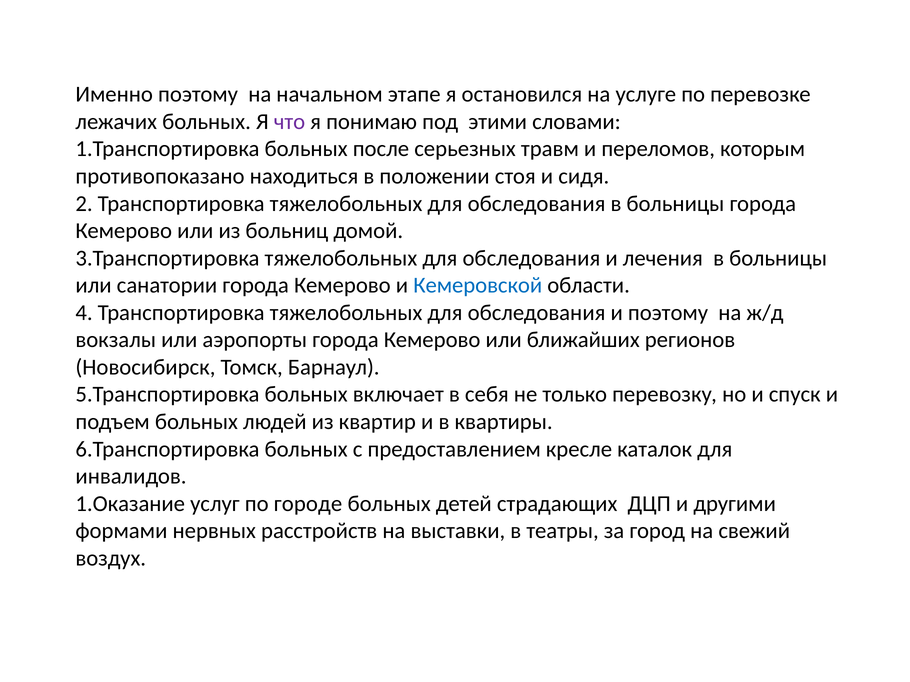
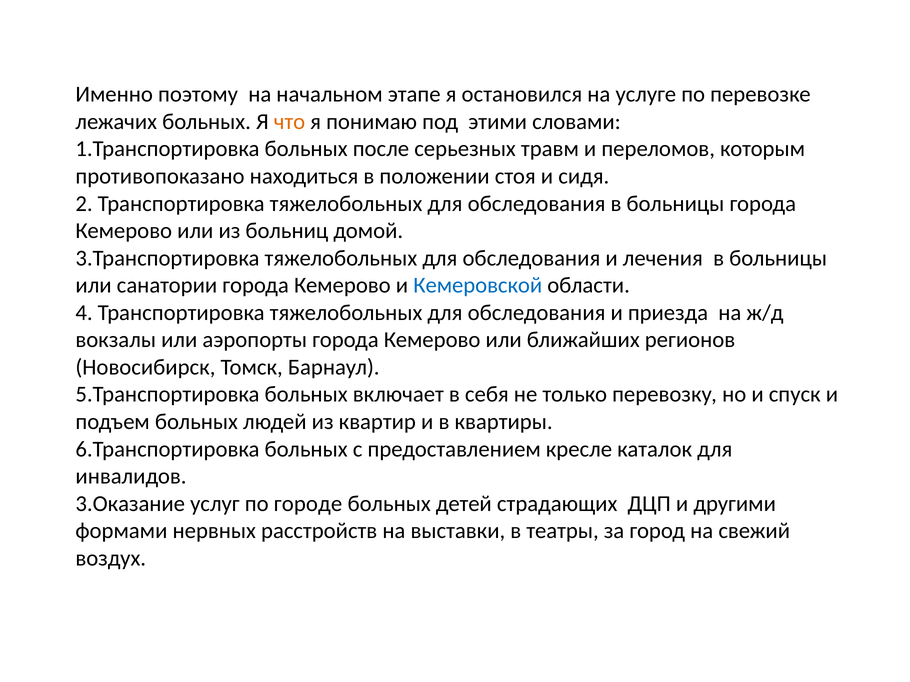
что colour: purple -> orange
и поэтому: поэтому -> приезда
1.Оказание: 1.Оказание -> 3.Оказание
